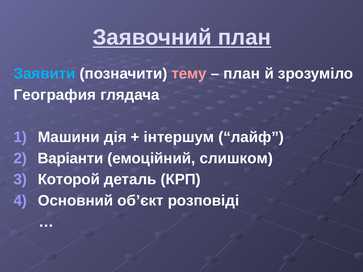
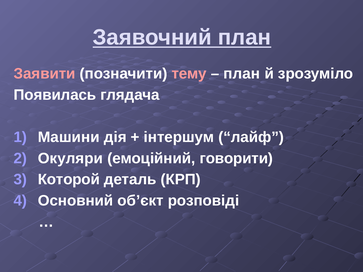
Заявити colour: light blue -> pink
География: География -> Появилась
Варіанти: Варіанти -> Окуляри
слишком: слишком -> говорити
